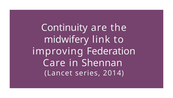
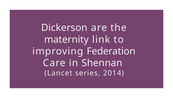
Continuity: Continuity -> Dickerson
midwifery: midwifery -> maternity
